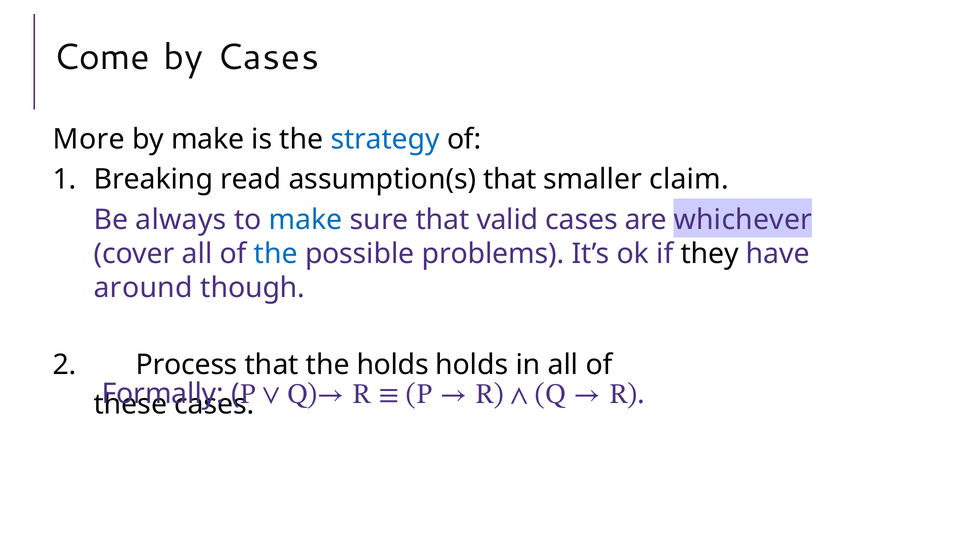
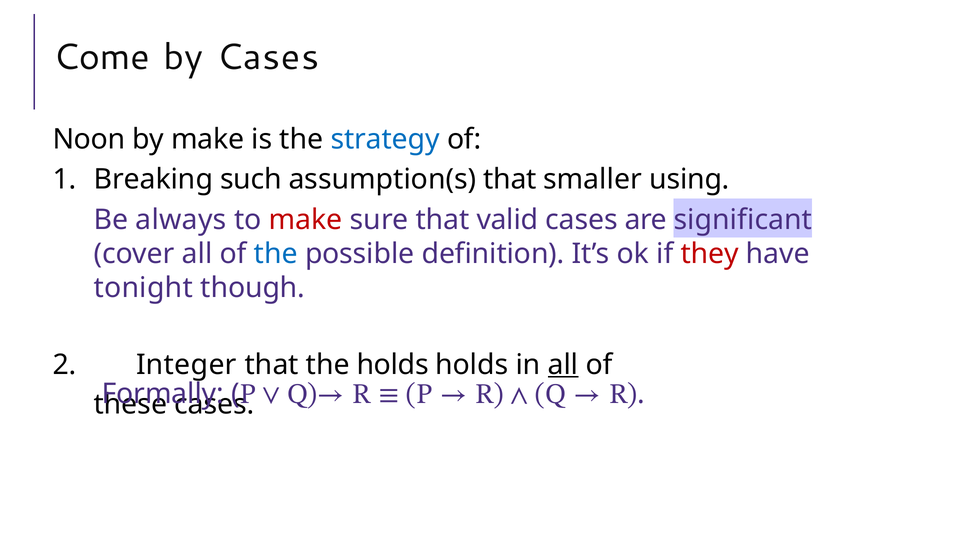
More: More -> Noon
read: read -> such
claim: claim -> using
make at (306, 220) colour: blue -> red
whichever: whichever -> significant
problems: problems -> definition
they colour: black -> red
around: around -> tonight
Process: Process -> Integer
all at (563, 365) underline: none -> present
